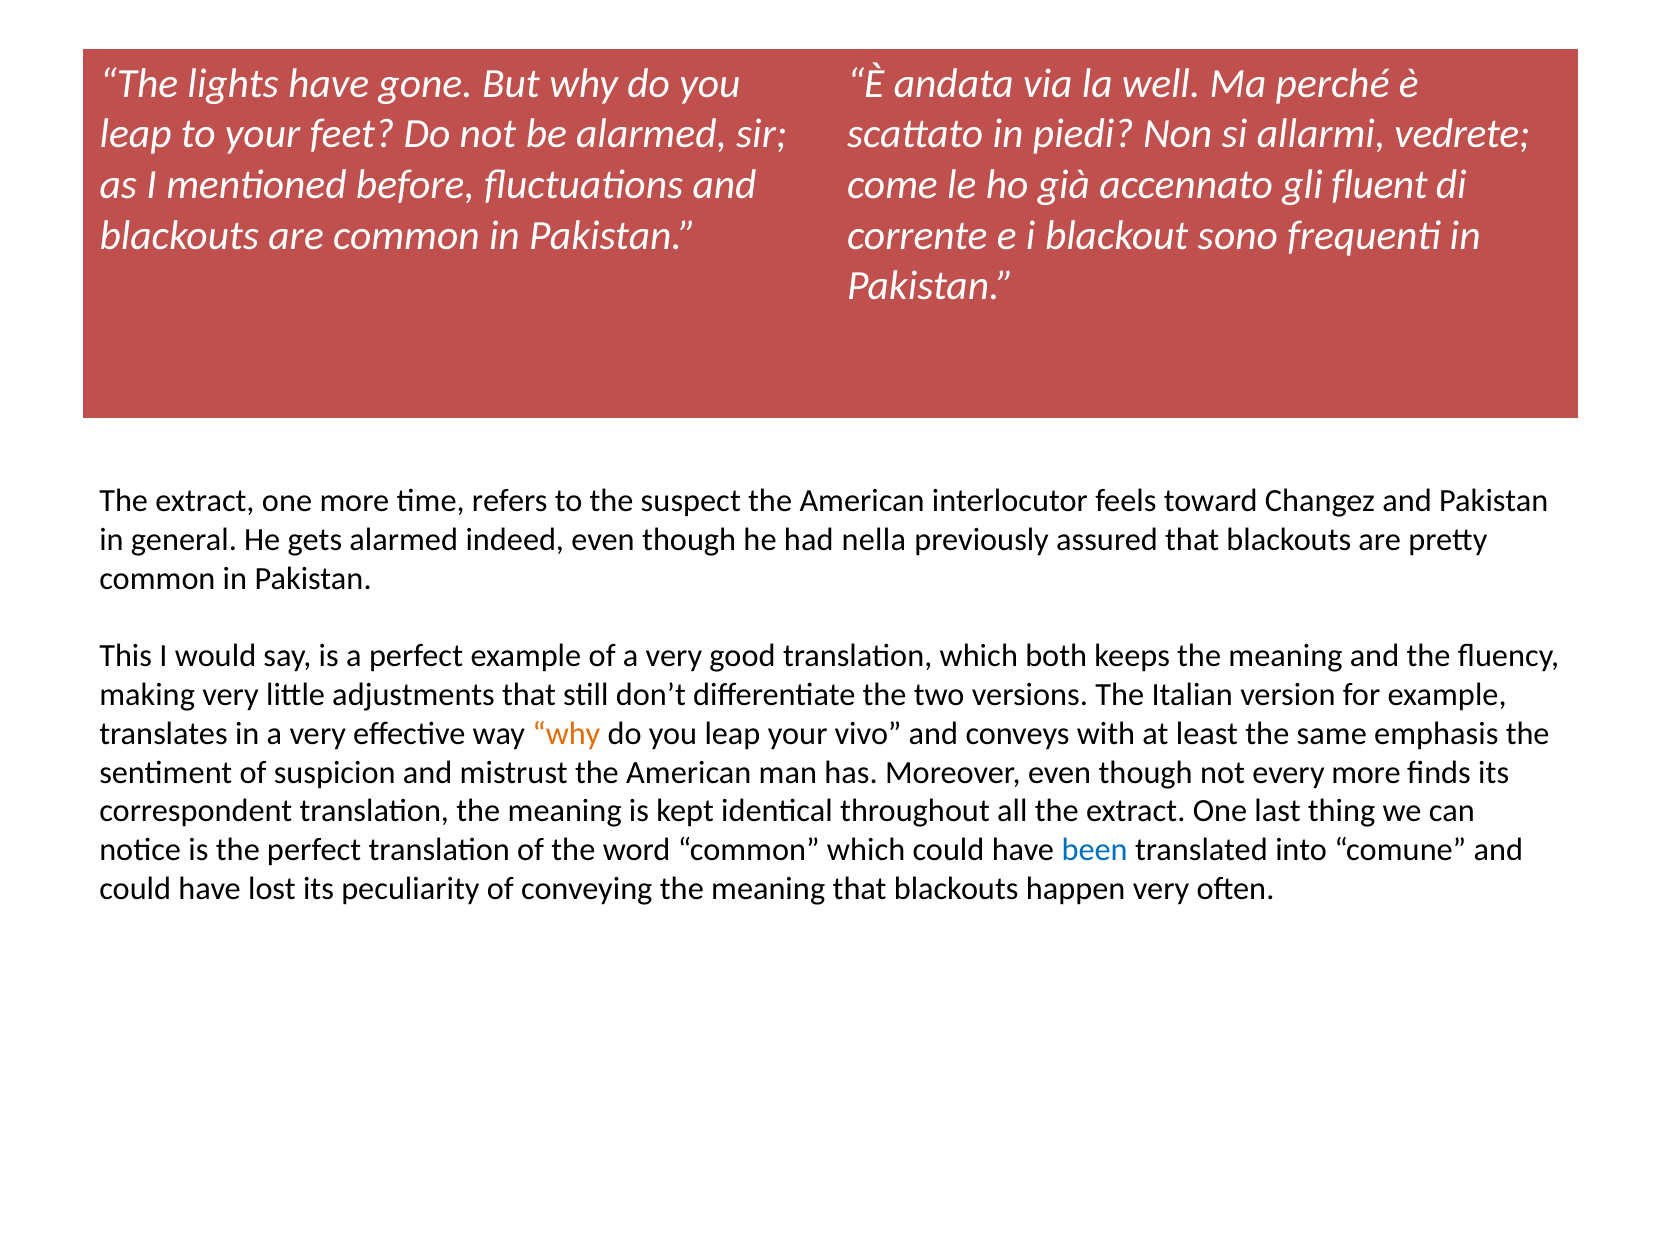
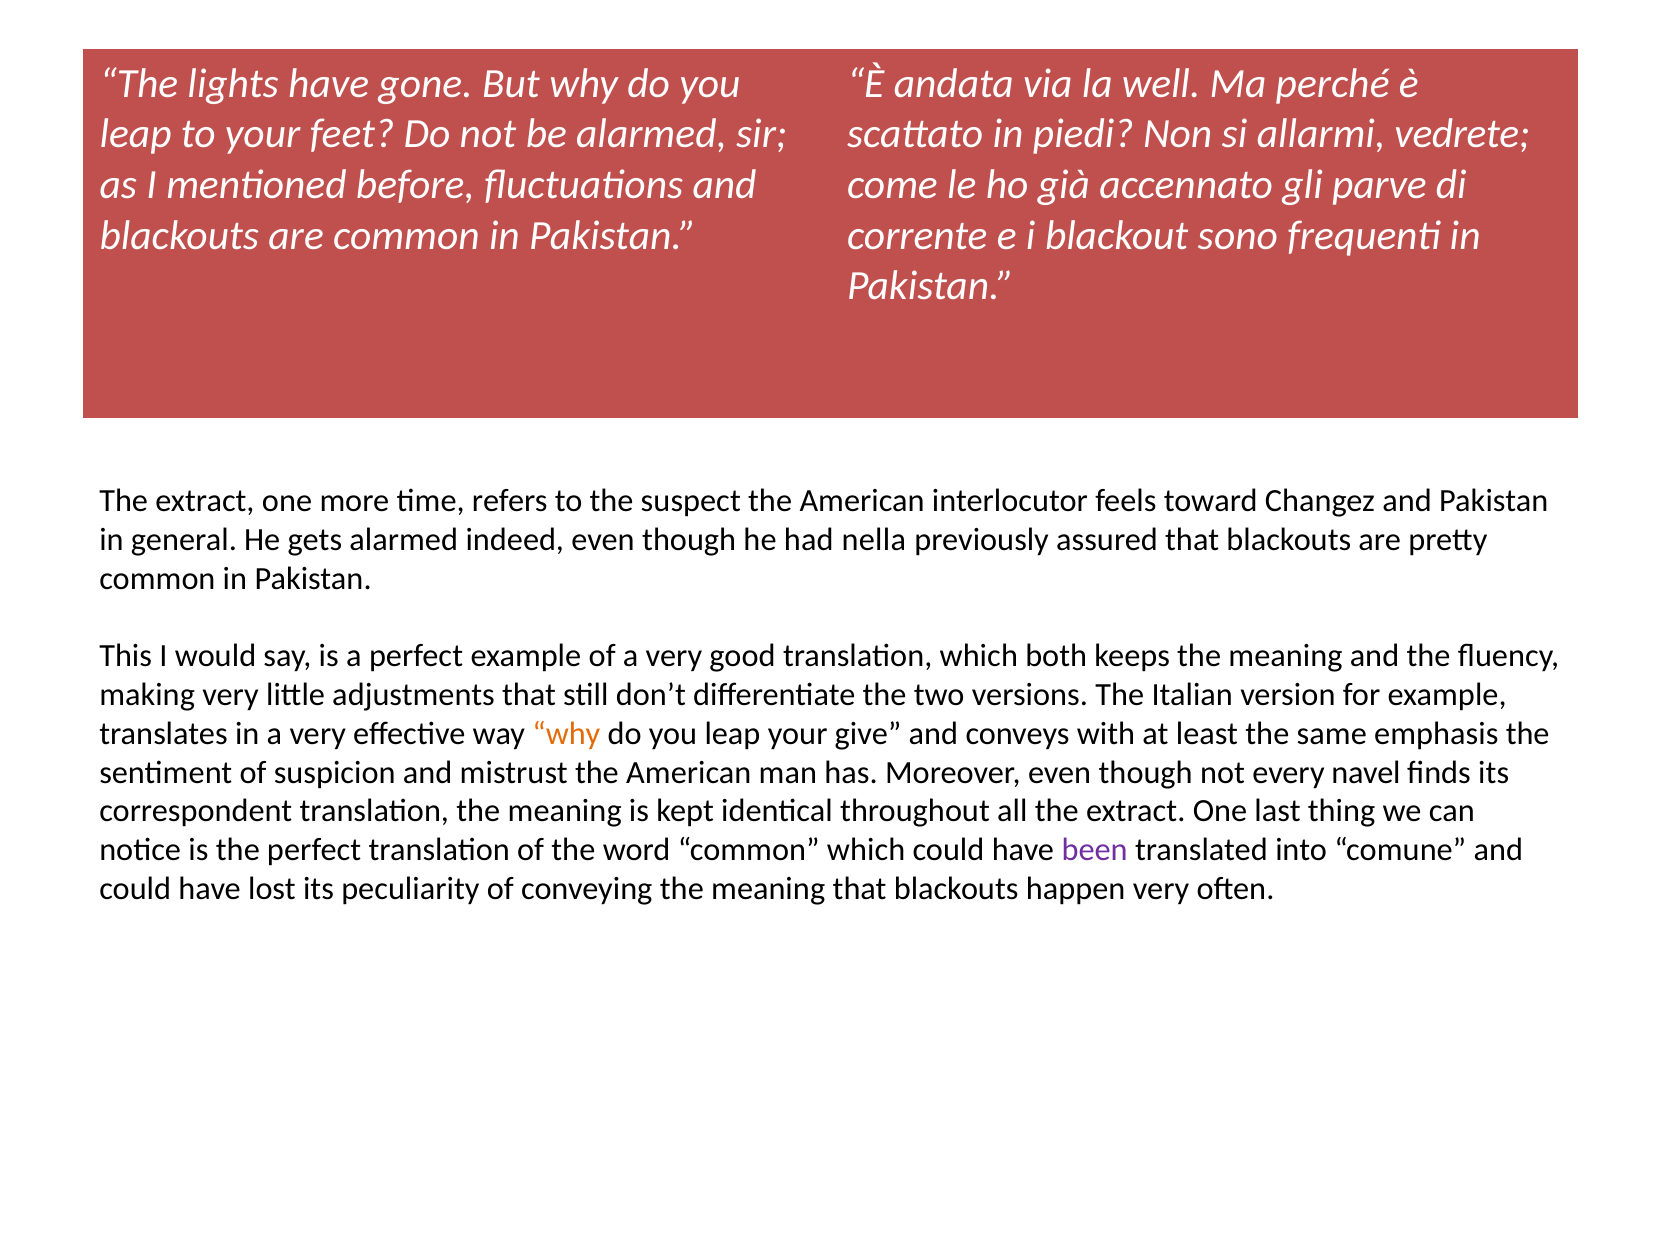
fluent: fluent -> parve
vivo: vivo -> give
every more: more -> navel
been colour: blue -> purple
